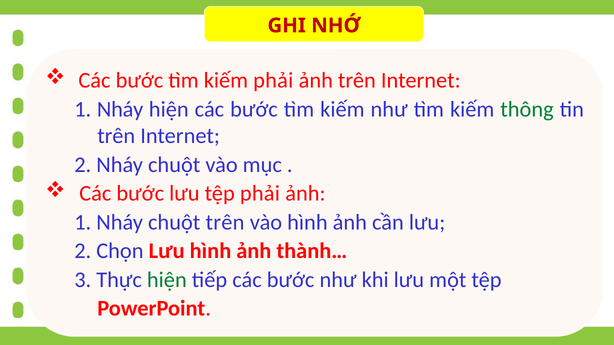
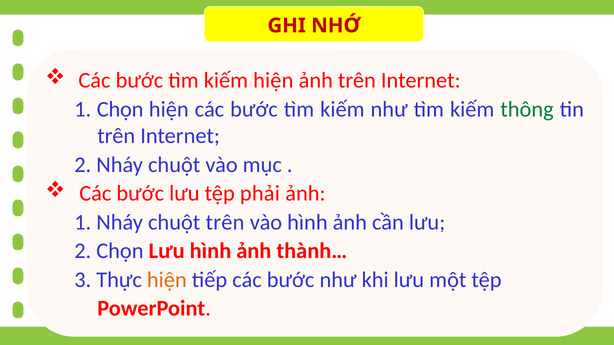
kiếm phải: phải -> hiện
Nháy at (120, 109): Nháy -> Chọn
hiện at (167, 280) colour: green -> orange
